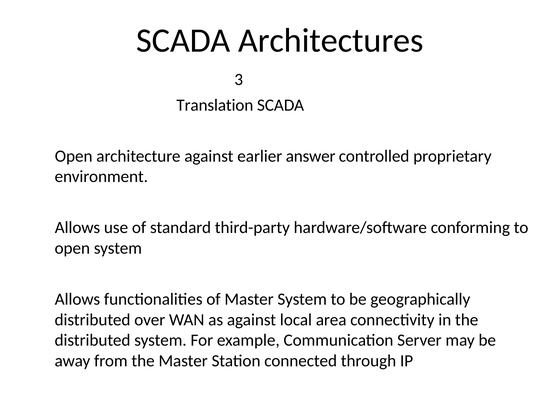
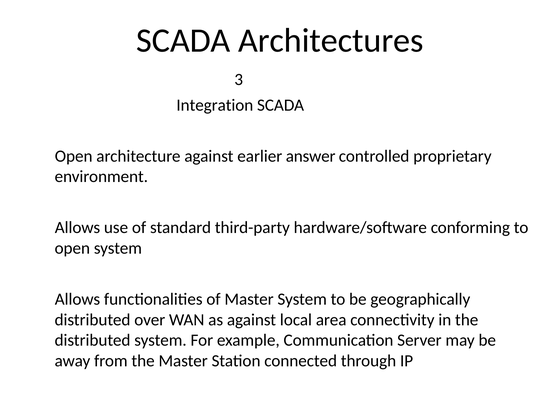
Translation: Translation -> Integration
